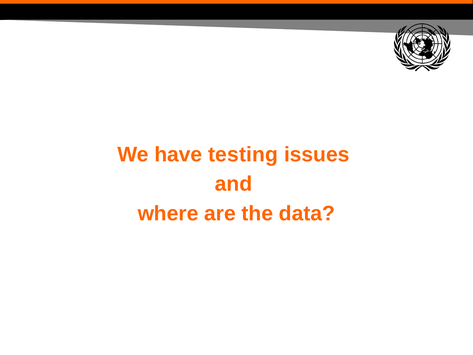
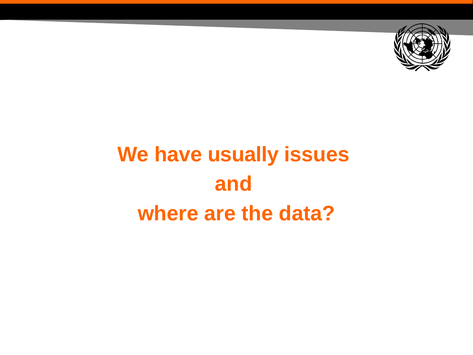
testing: testing -> usually
